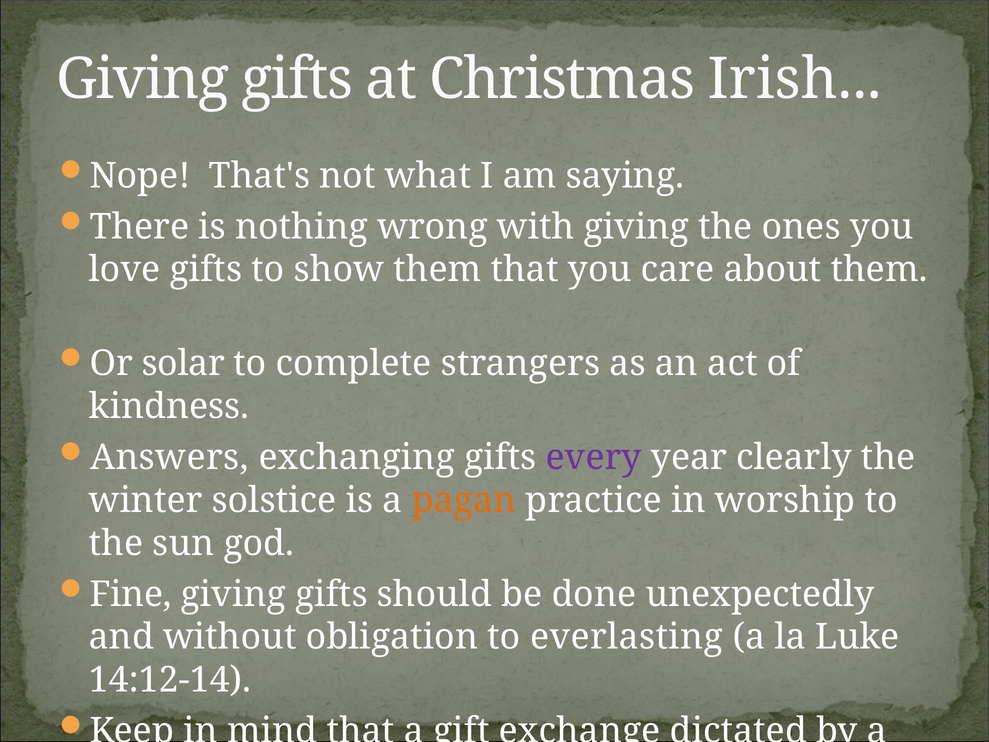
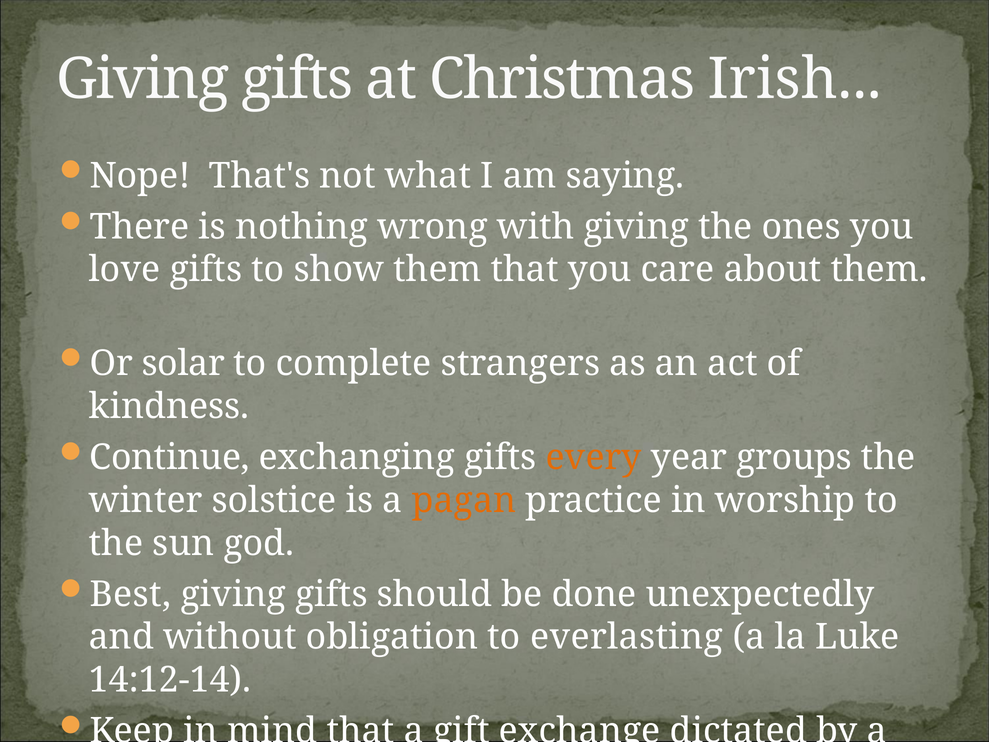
Answers: Answers -> Continue
every colour: purple -> orange
clearly: clearly -> groups
Fine: Fine -> Best
